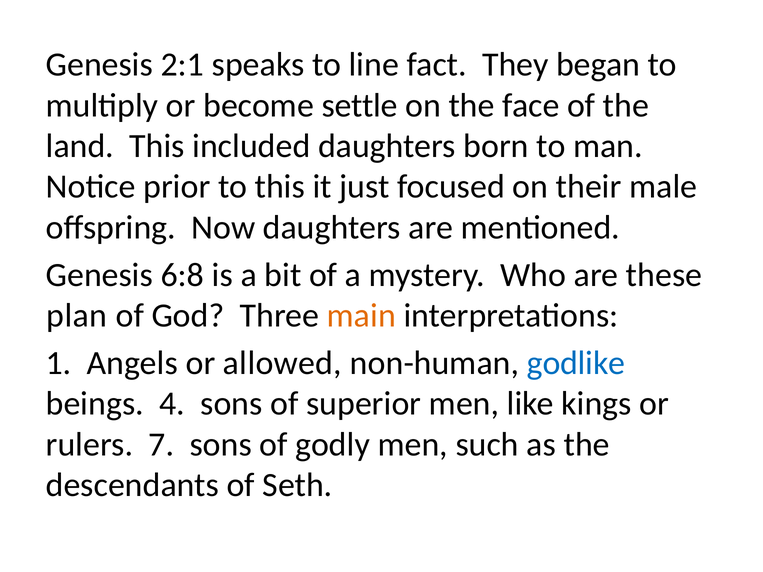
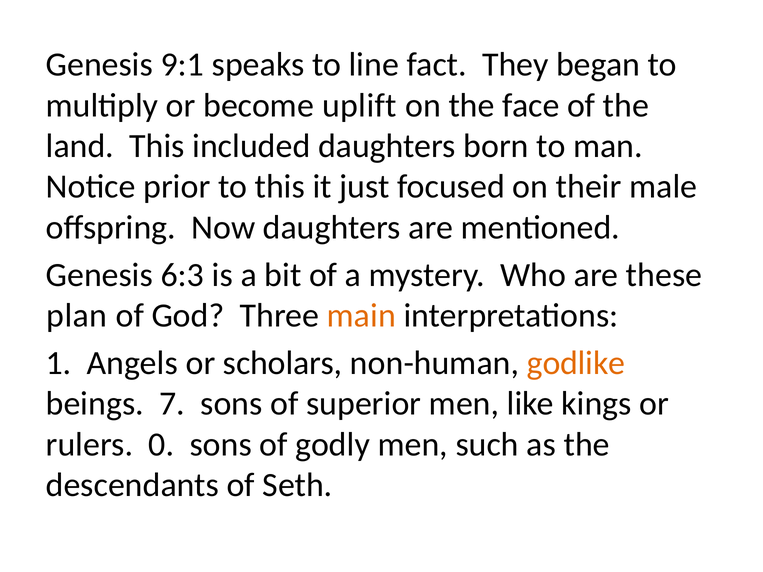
2:1: 2:1 -> 9:1
settle: settle -> uplift
6:8: 6:8 -> 6:3
allowed: allowed -> scholars
godlike colour: blue -> orange
4: 4 -> 7
7: 7 -> 0
